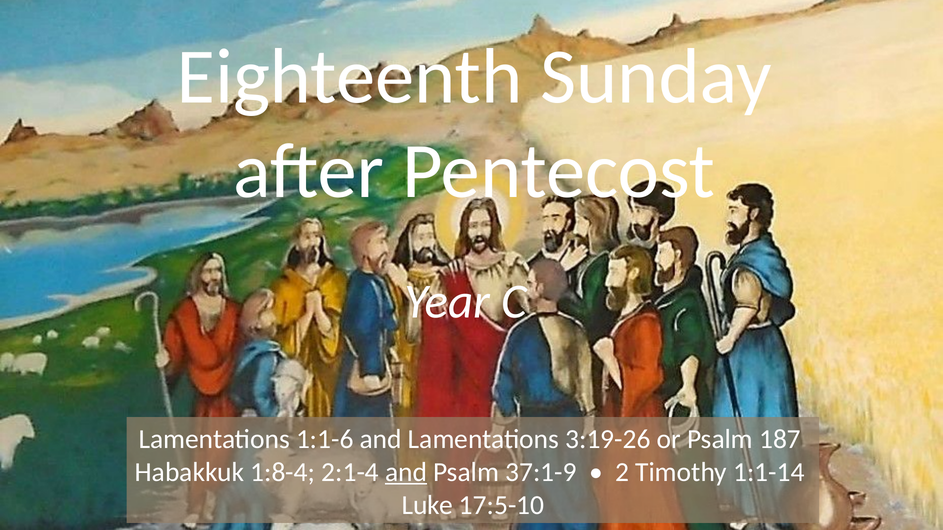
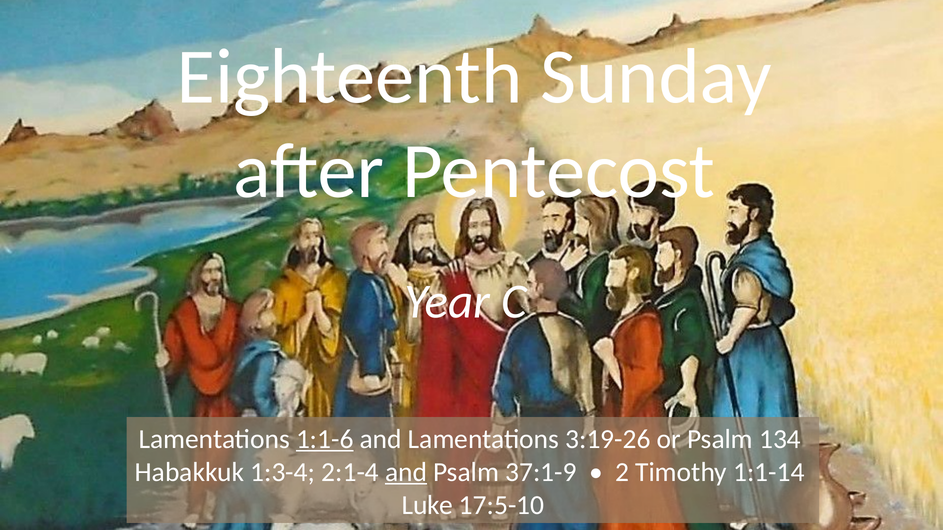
1:1-6 underline: none -> present
187: 187 -> 134
1:8-4: 1:8-4 -> 1:3-4
